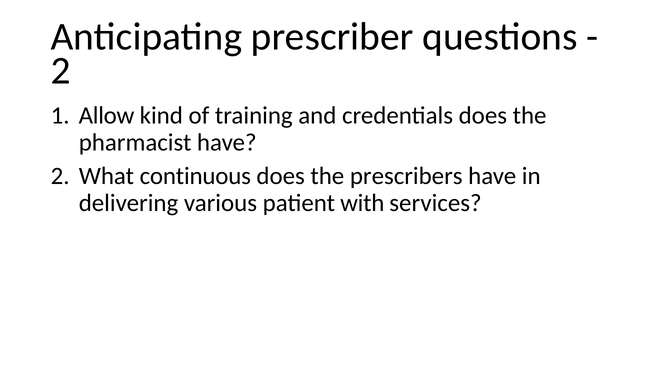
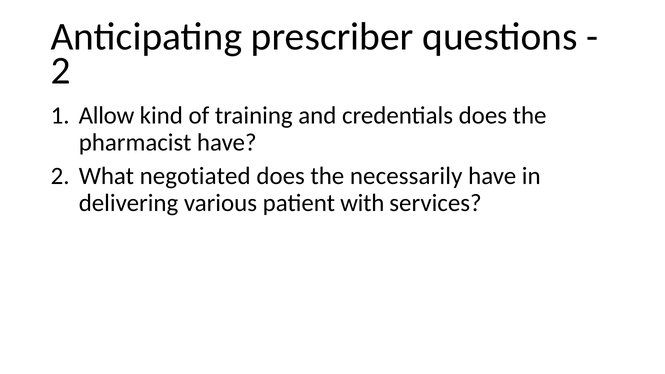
continuous: continuous -> negotiated
prescribers: prescribers -> necessarily
